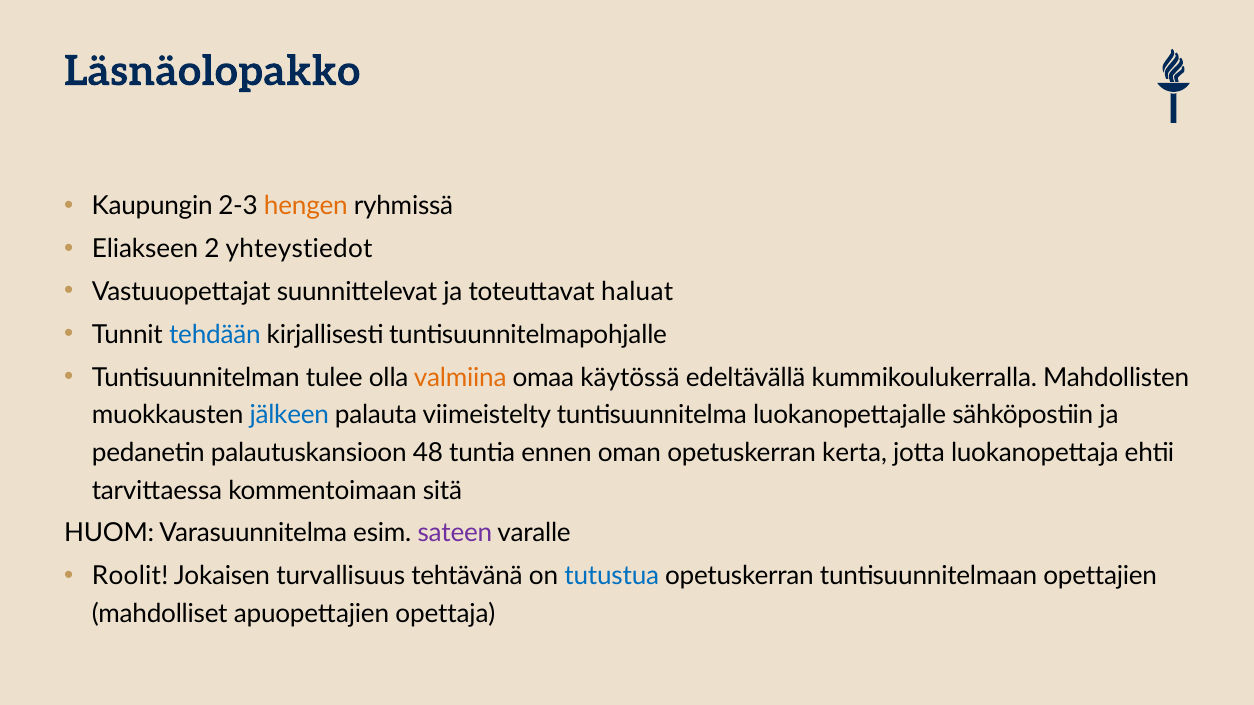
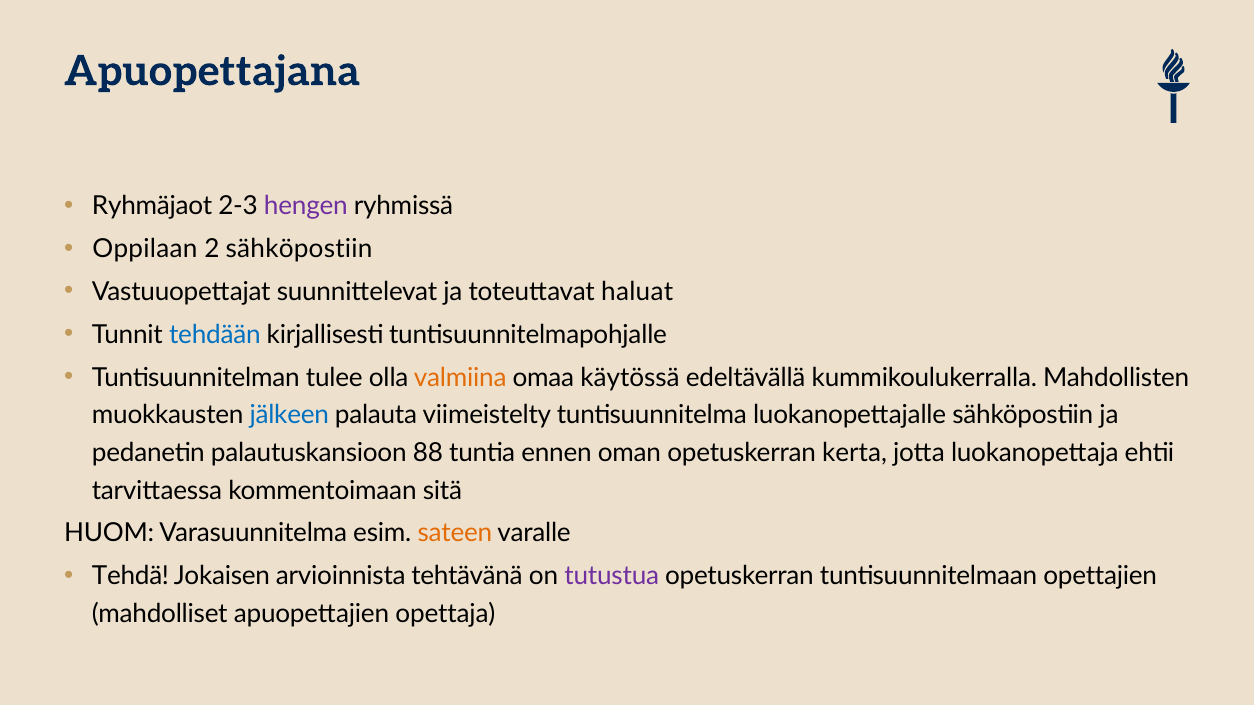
Läsnäolopakko: Läsnäolopakko -> Apuopettajana
Kaupungin: Kaupungin -> Ryhmäjaot
hengen colour: orange -> purple
Eliakseen: Eliakseen -> Oppilaan
2 yhteystiedot: yhteystiedot -> sähköpostiin
48: 48 -> 88
sateen colour: purple -> orange
Roolit: Roolit -> Tehdä
turvallisuus: turvallisuus -> arvioinnista
tutustua colour: blue -> purple
